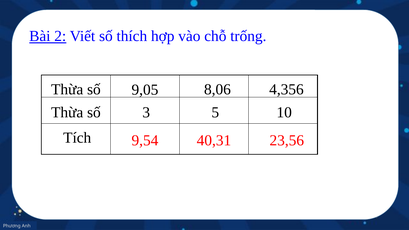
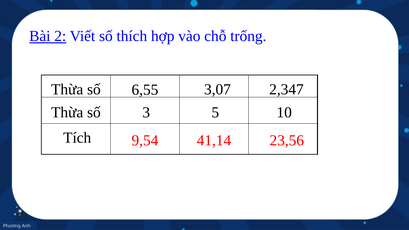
8,06: 8,06 -> 3,07
4,356: 4,356 -> 2,347
9,05: 9,05 -> 6,55
40,31: 40,31 -> 41,14
